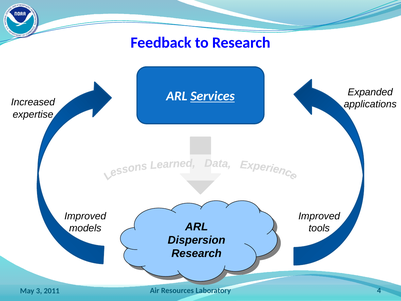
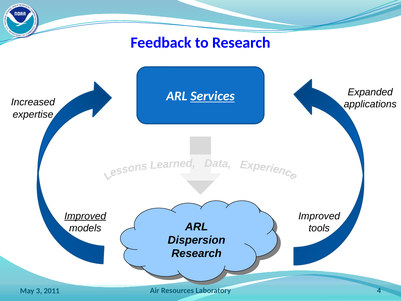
Improved at (85, 216) underline: none -> present
